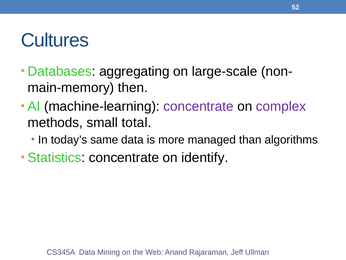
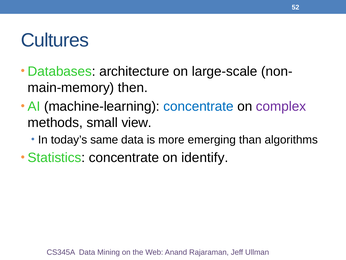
aggregating: aggregating -> architecture
concentrate at (198, 106) colour: purple -> blue
total: total -> view
managed: managed -> emerging
